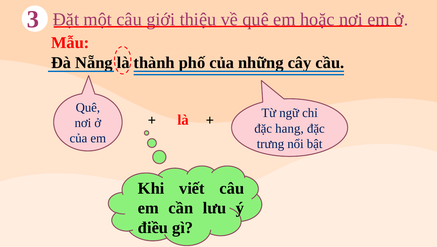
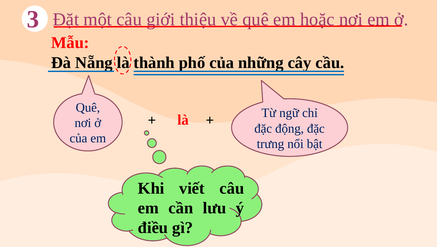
hang: hang -> động
